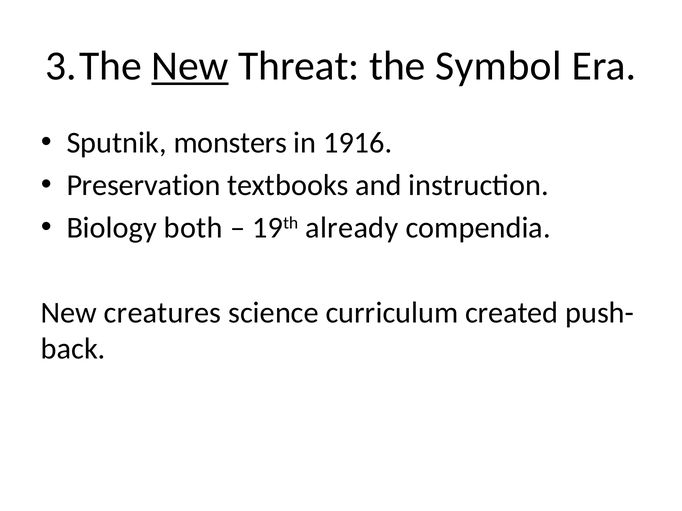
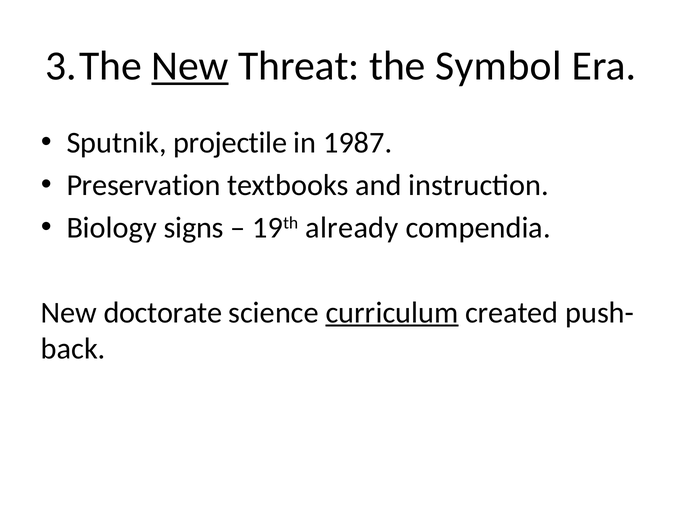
monsters: monsters -> projectile
1916: 1916 -> 1987
both: both -> signs
creatures: creatures -> doctorate
curriculum underline: none -> present
